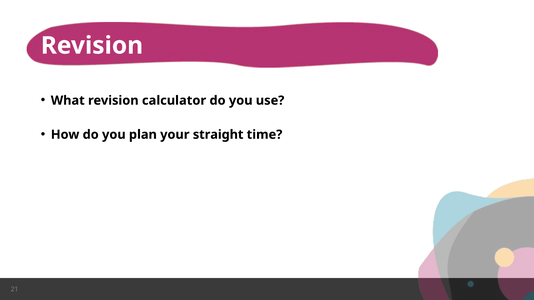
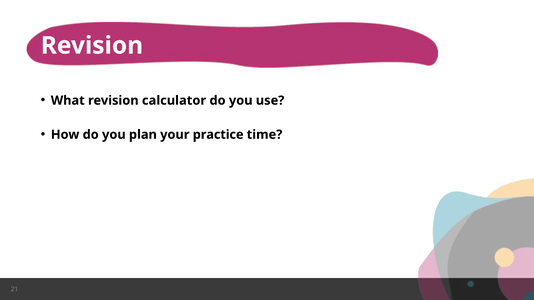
straight: straight -> practice
